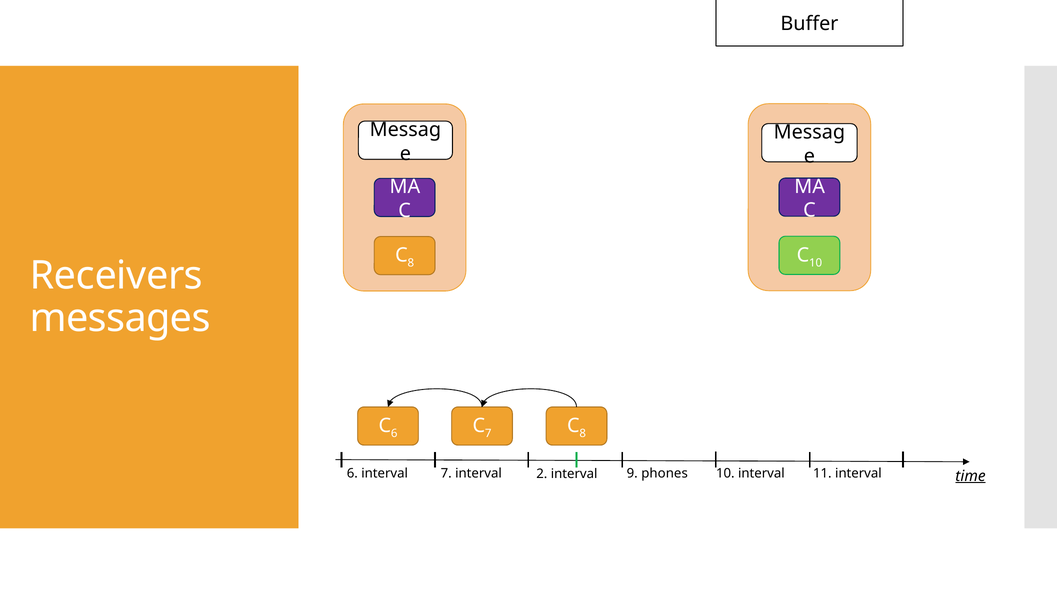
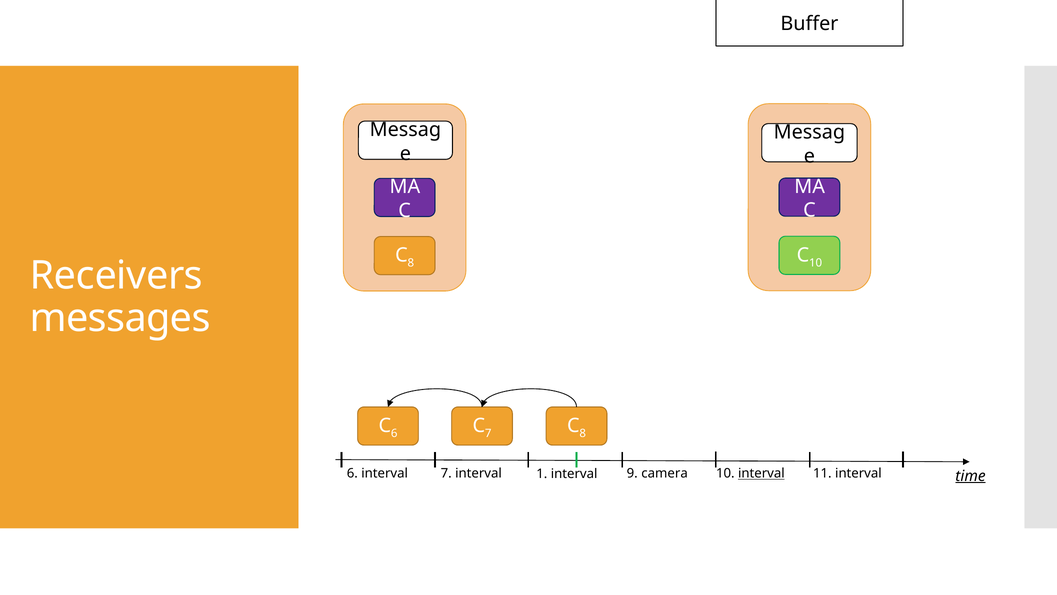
2: 2 -> 1
phones: phones -> camera
interval at (761, 473) underline: none -> present
